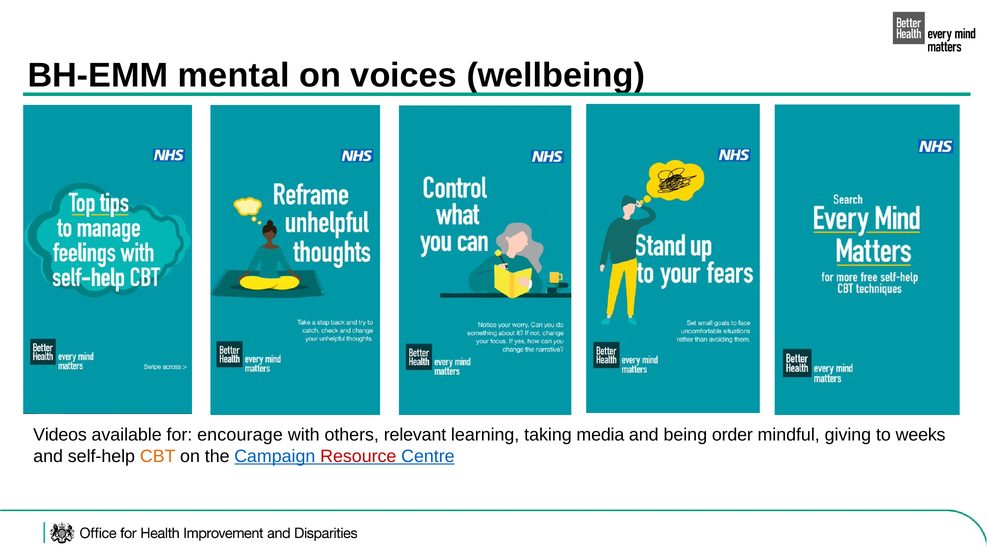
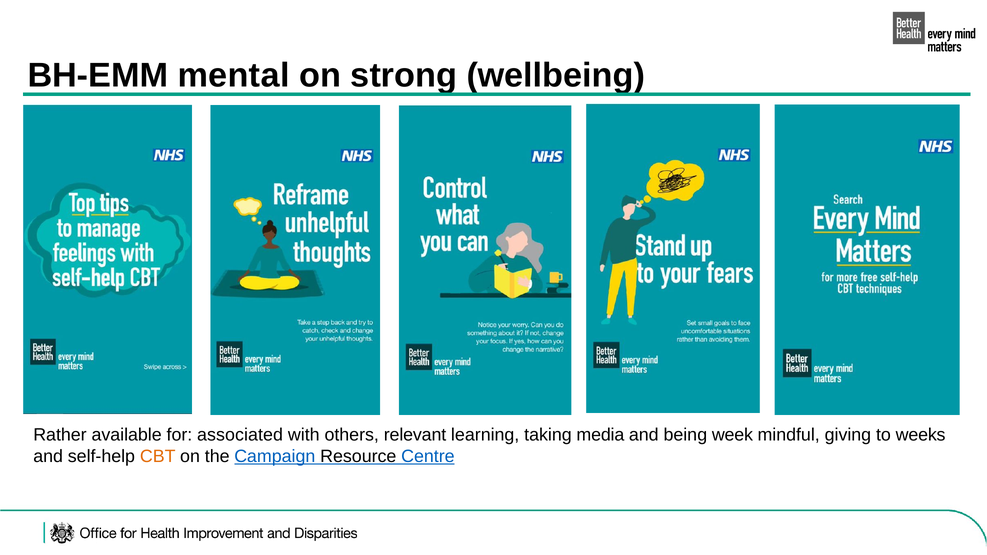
voices: voices -> strong
Videos: Videos -> Rather
encourage: encourage -> associated
order: order -> week
Resource colour: red -> black
